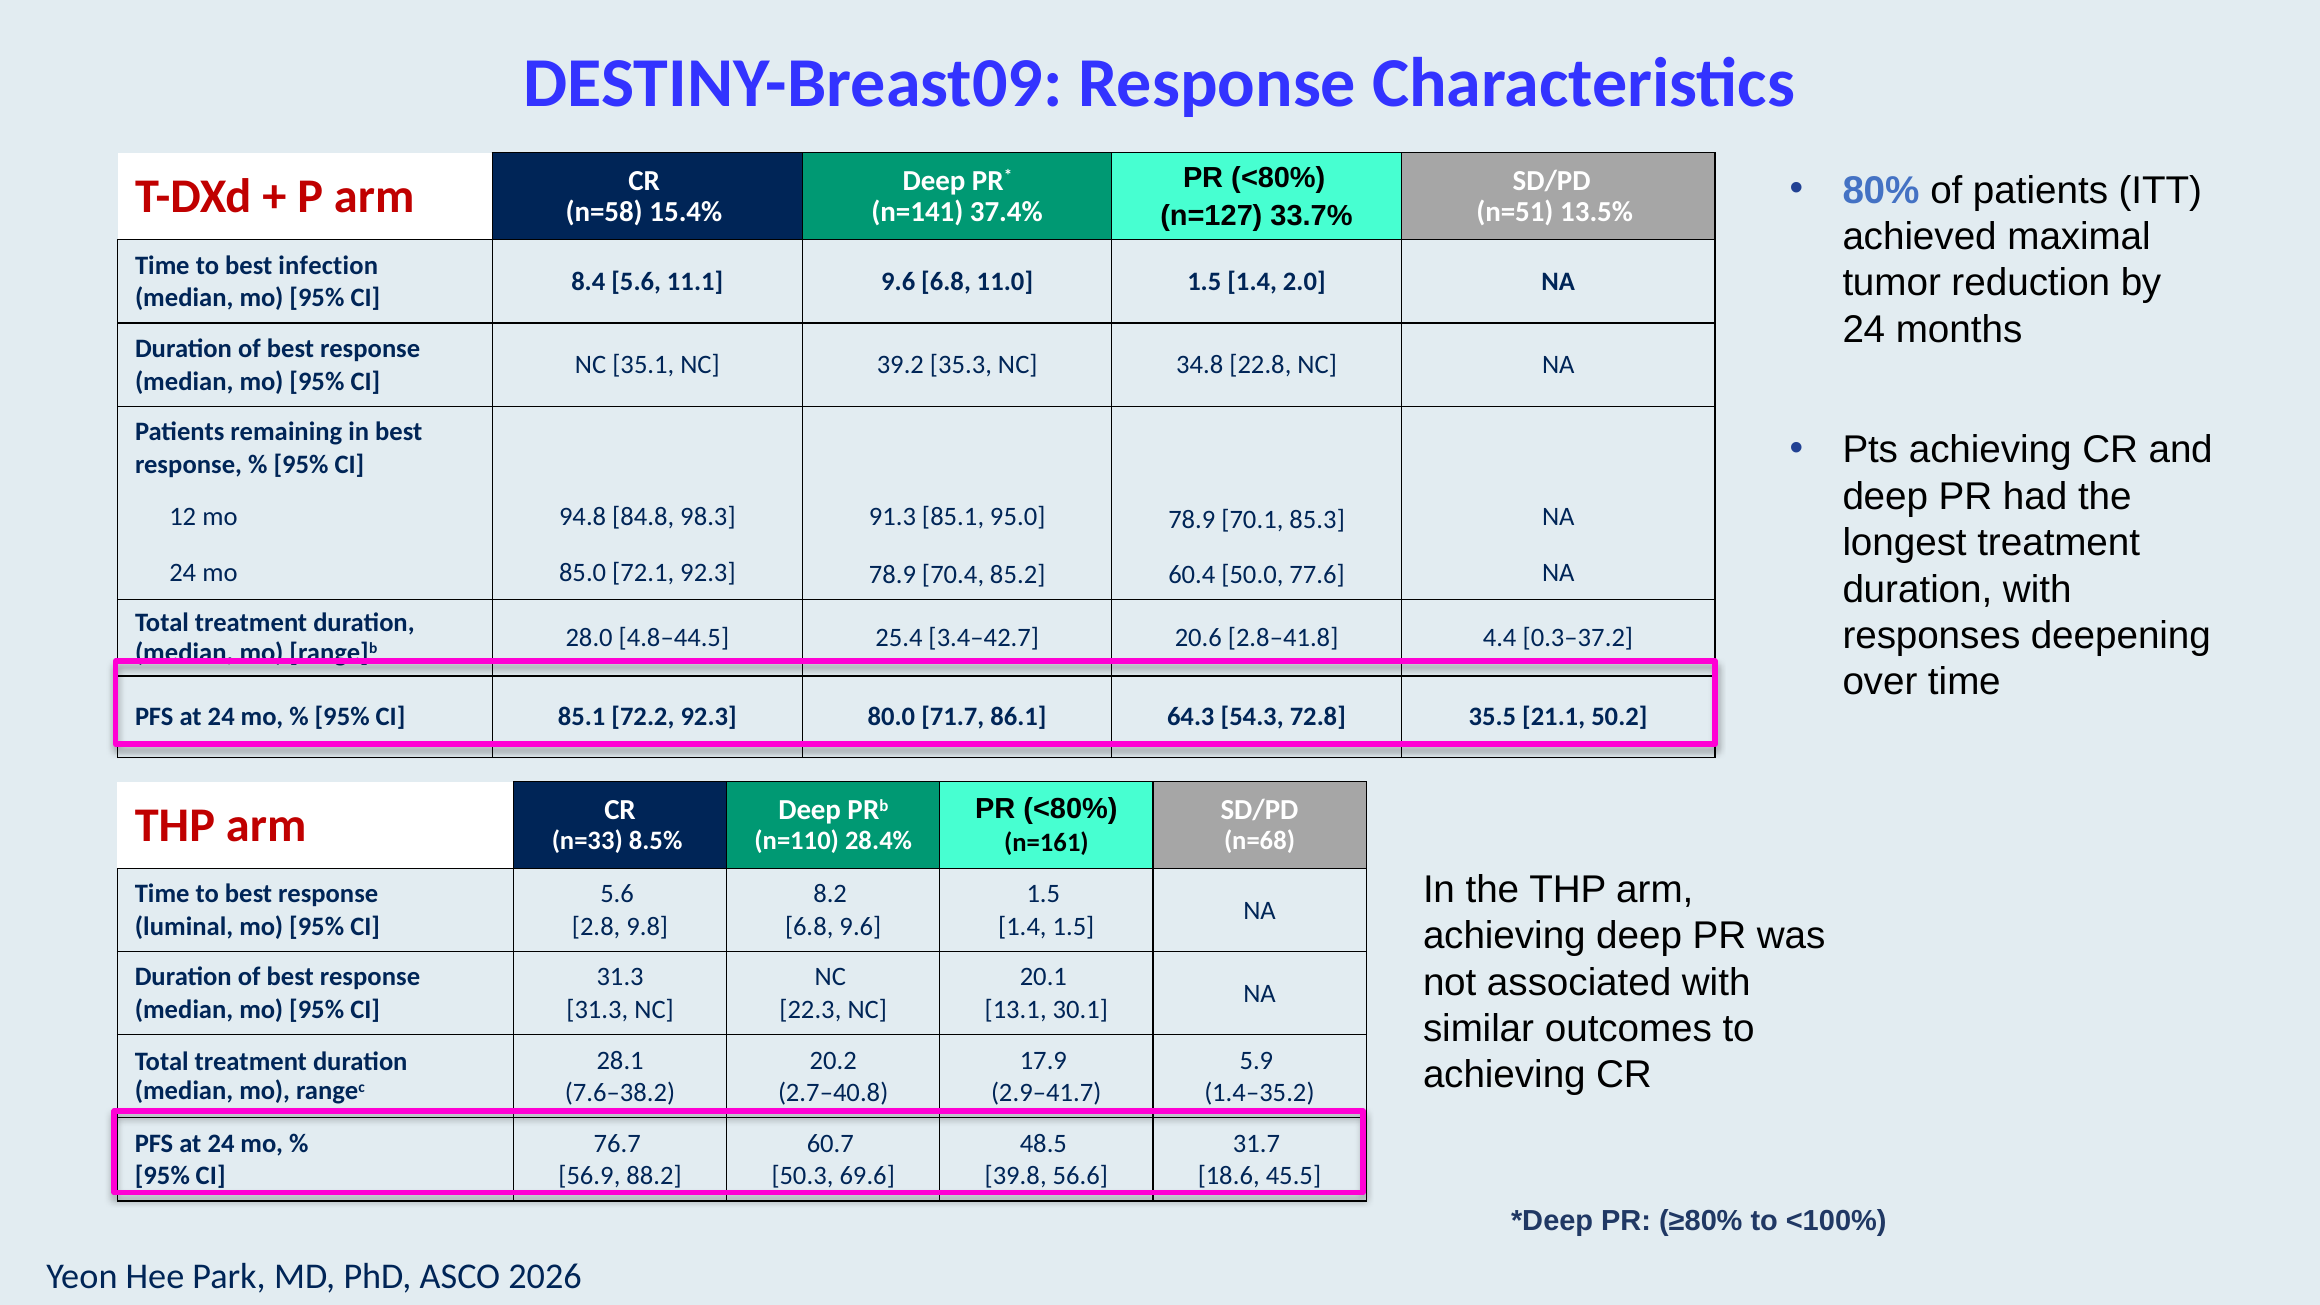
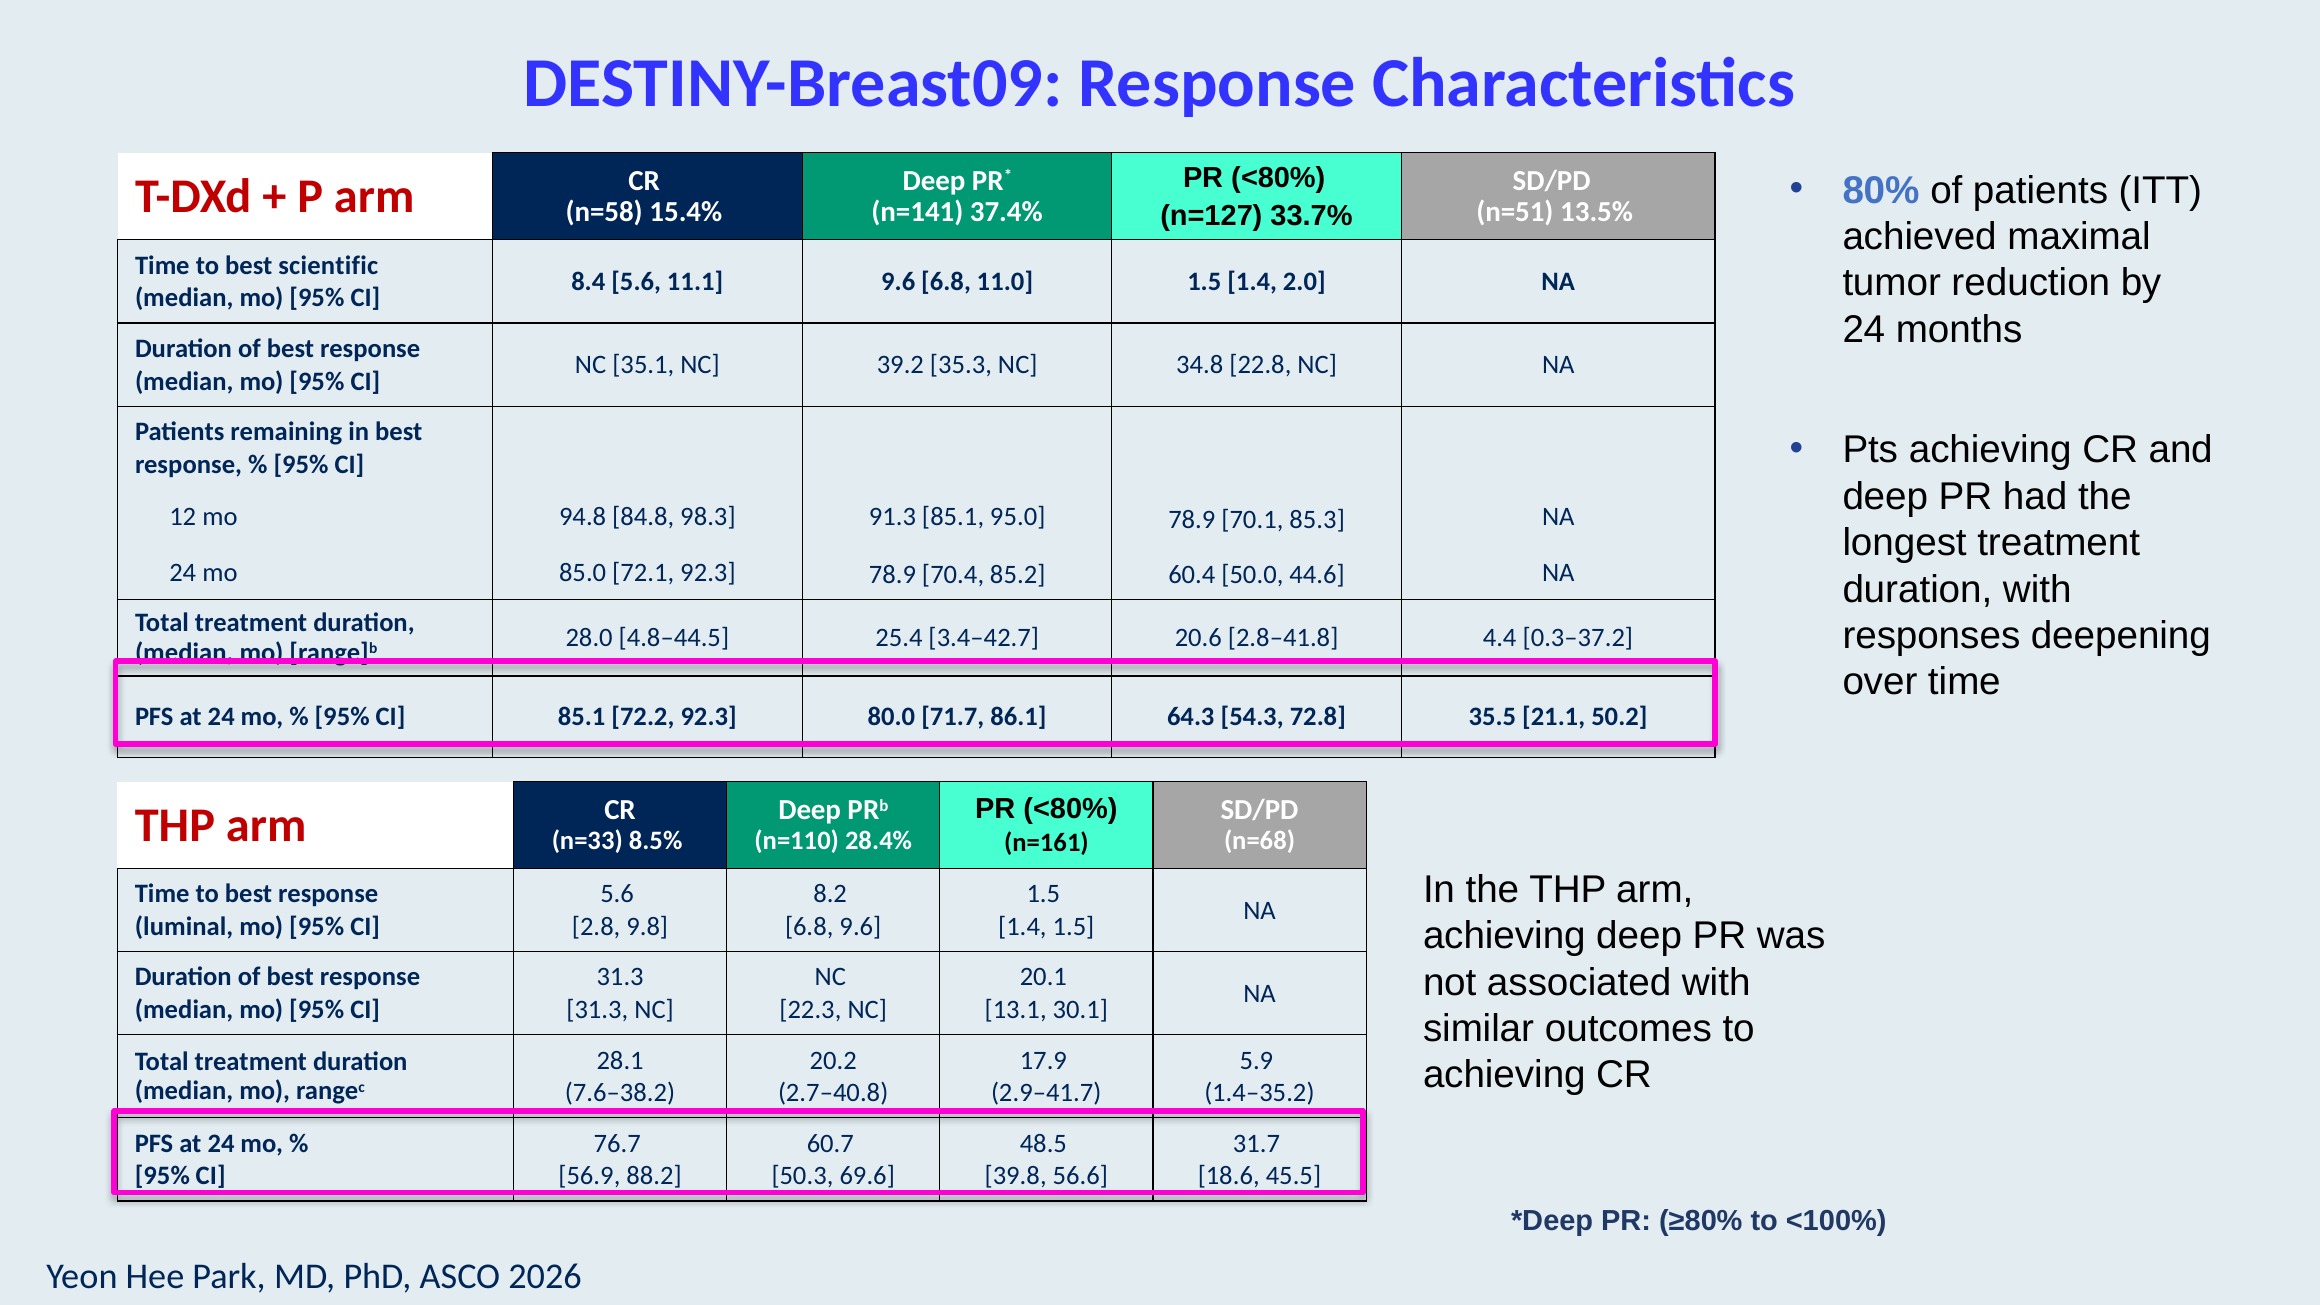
infection: infection -> scientific
77.6: 77.6 -> 44.6
